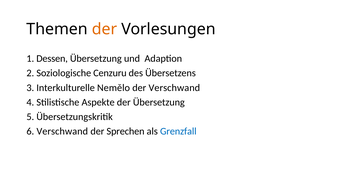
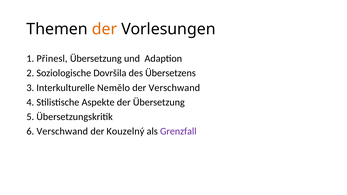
Dessen: Dessen -> Přinesl
Cenzuru: Cenzuru -> Dovršila
Sprechen: Sprechen -> Kouzelný
Grenzfall colour: blue -> purple
